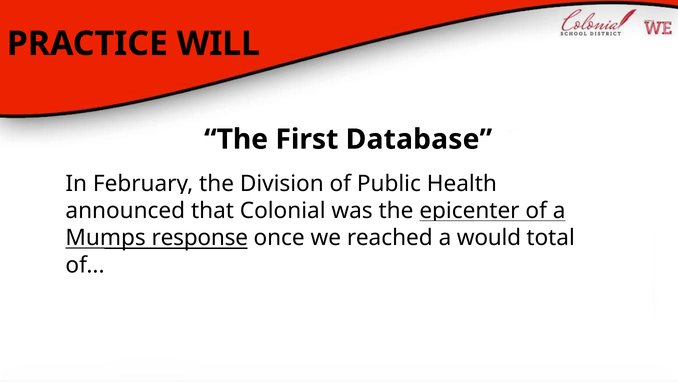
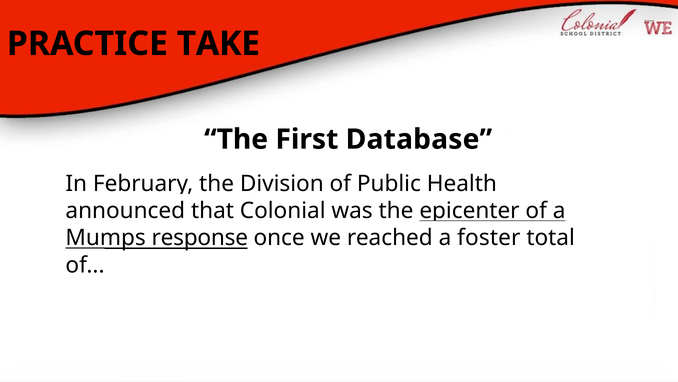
WILL: WILL -> TAKE
would: would -> foster
